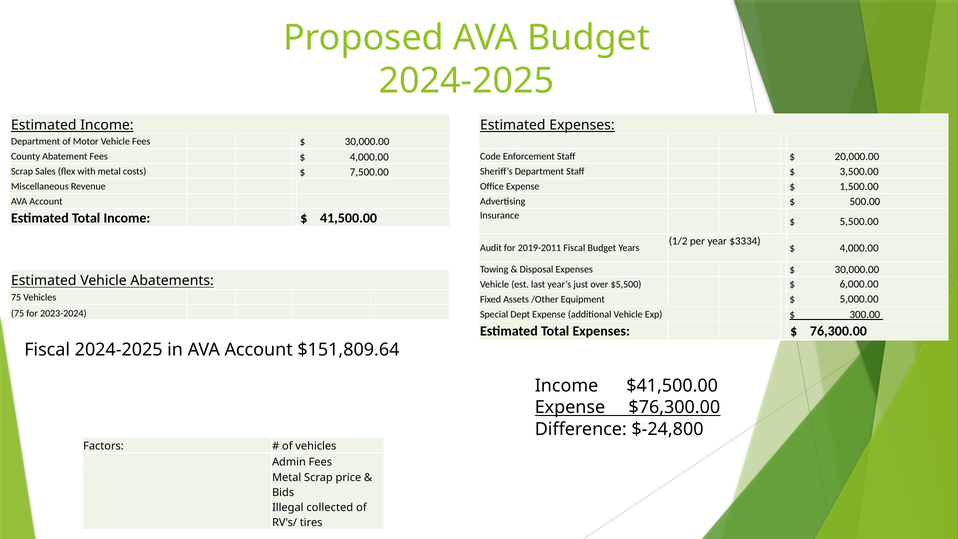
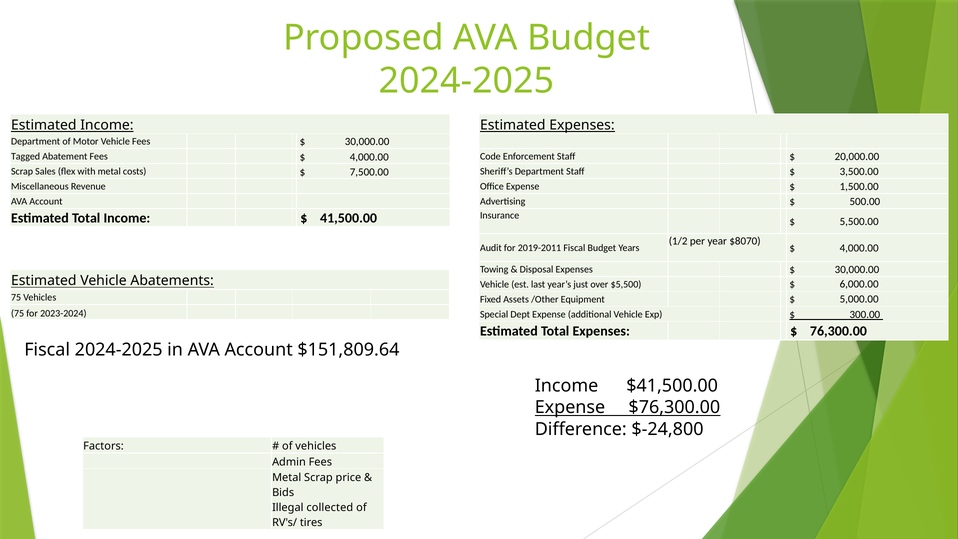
County: County -> Tagged
$3334: $3334 -> $8070
